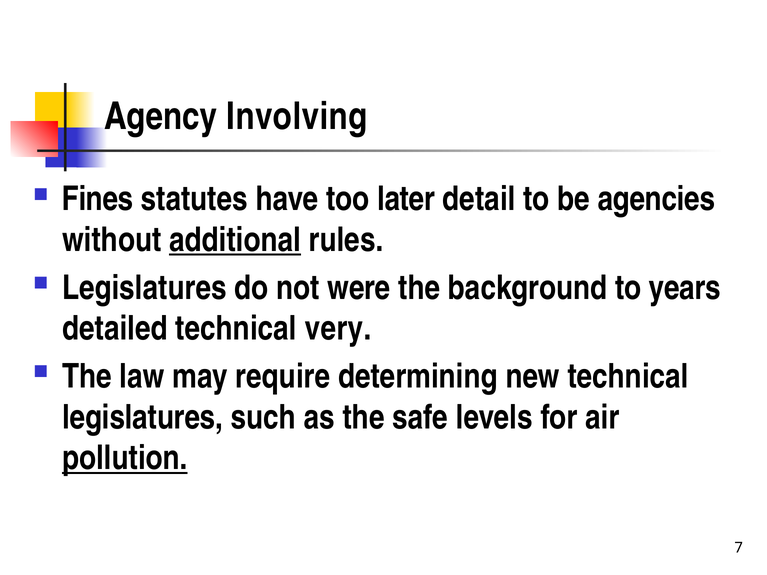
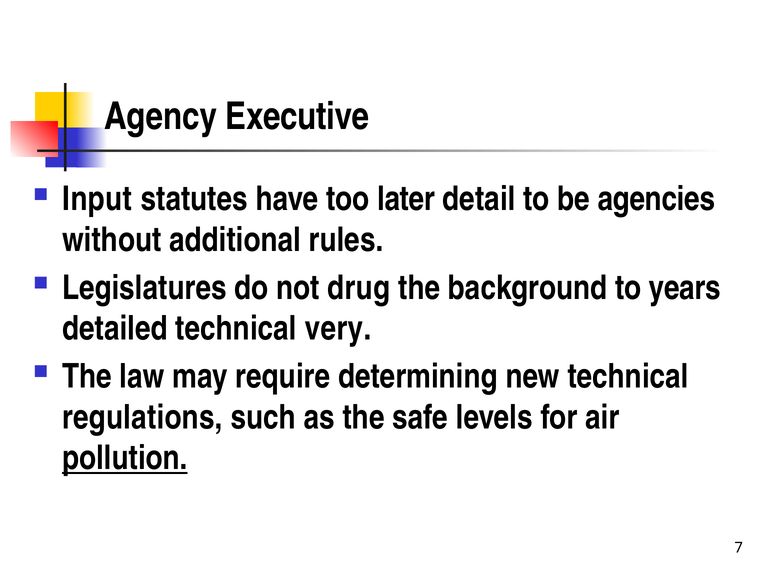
Involving: Involving -> Executive
Fines: Fines -> Input
additional underline: present -> none
were: were -> drug
legislatures at (143, 417): legislatures -> regulations
